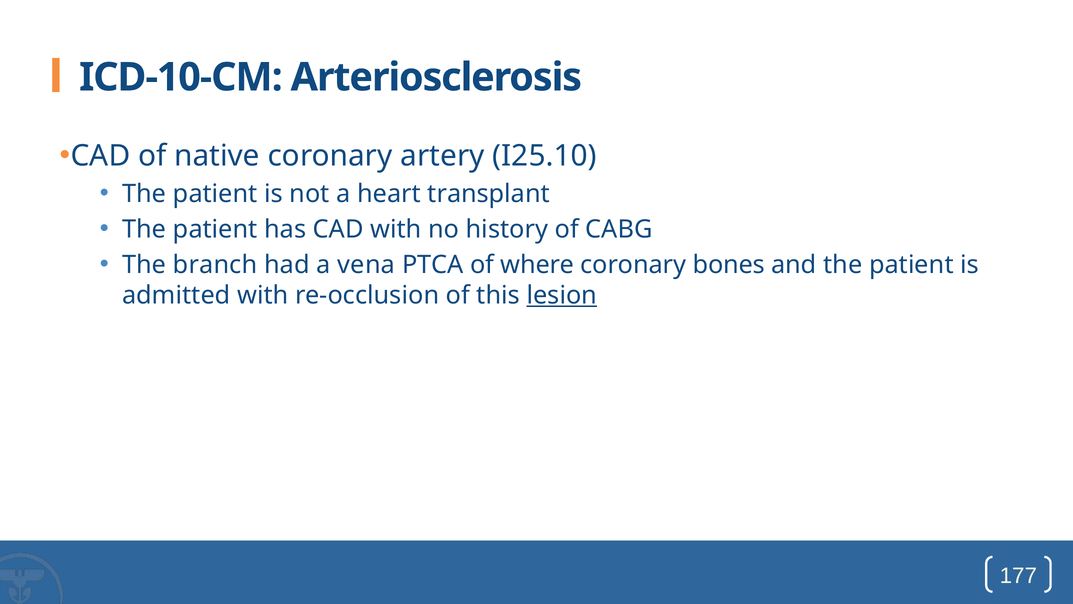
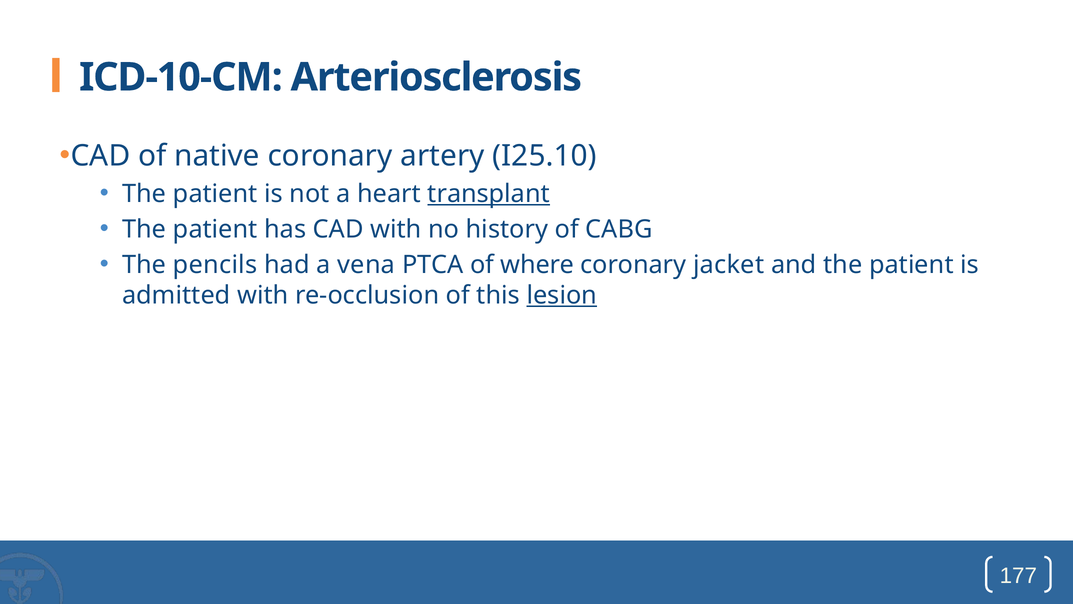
transplant underline: none -> present
branch: branch -> pencils
bones: bones -> jacket
